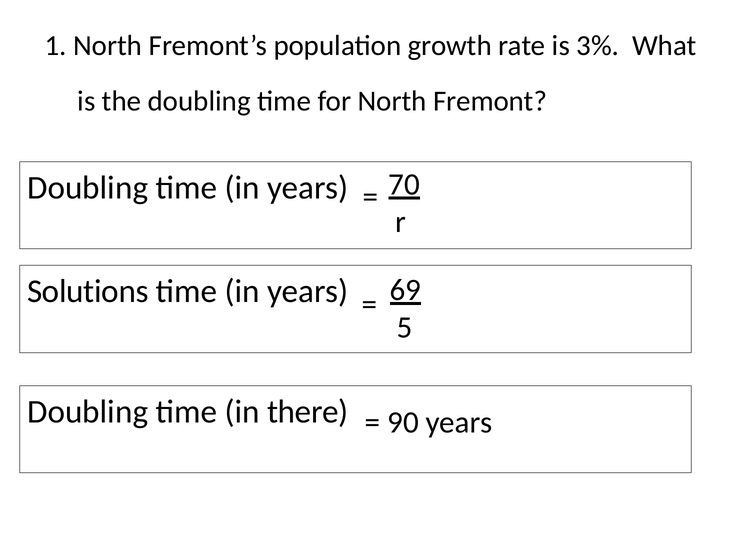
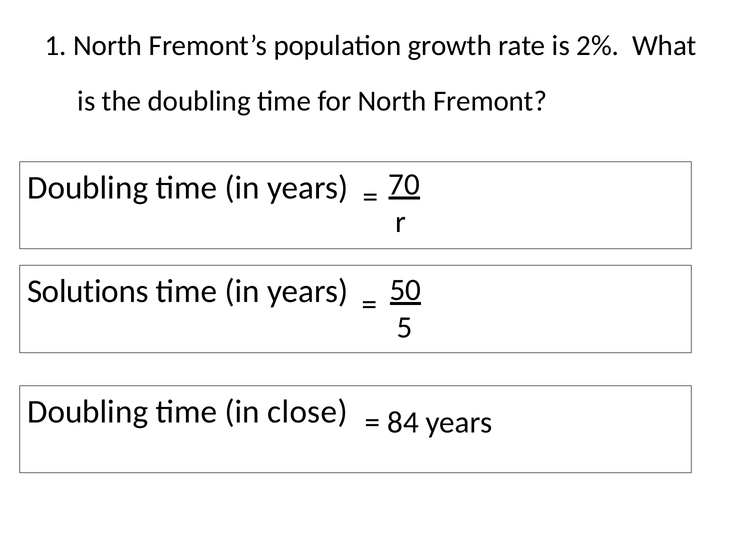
3%: 3% -> 2%
69: 69 -> 50
there: there -> close
90: 90 -> 84
